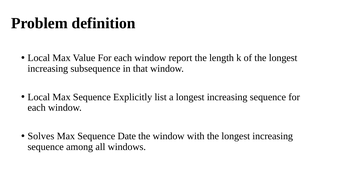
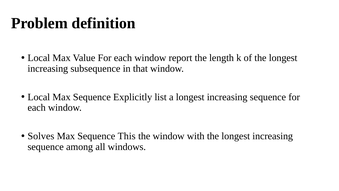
Date: Date -> This
